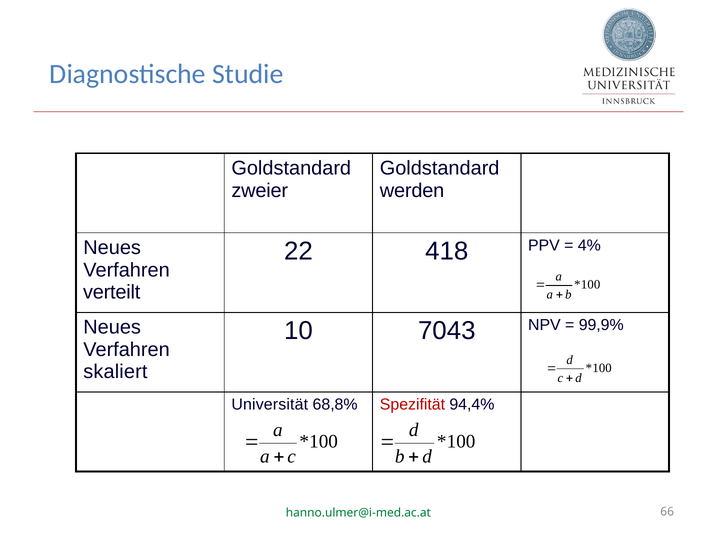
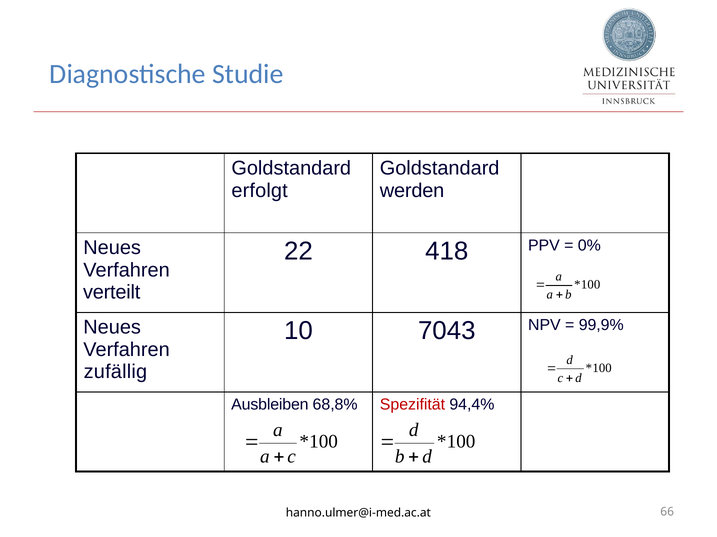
zweier: zweier -> erfolgt
4%: 4% -> 0%
skaliert: skaliert -> zufällig
Universität: Universität -> Ausbleiben
hanno.ulmer@i-med.ac.at colour: green -> black
